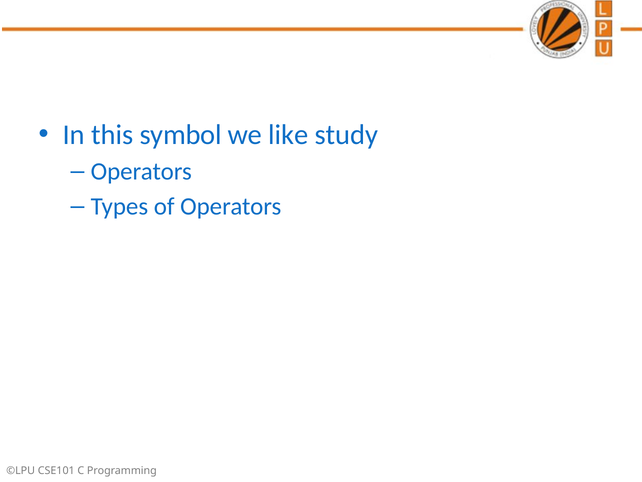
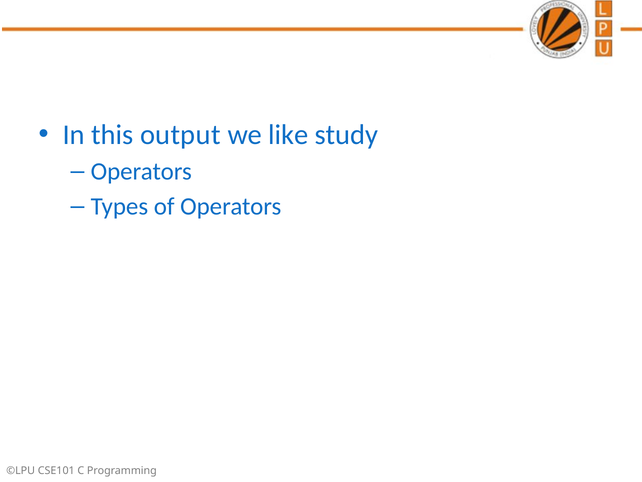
symbol: symbol -> output
